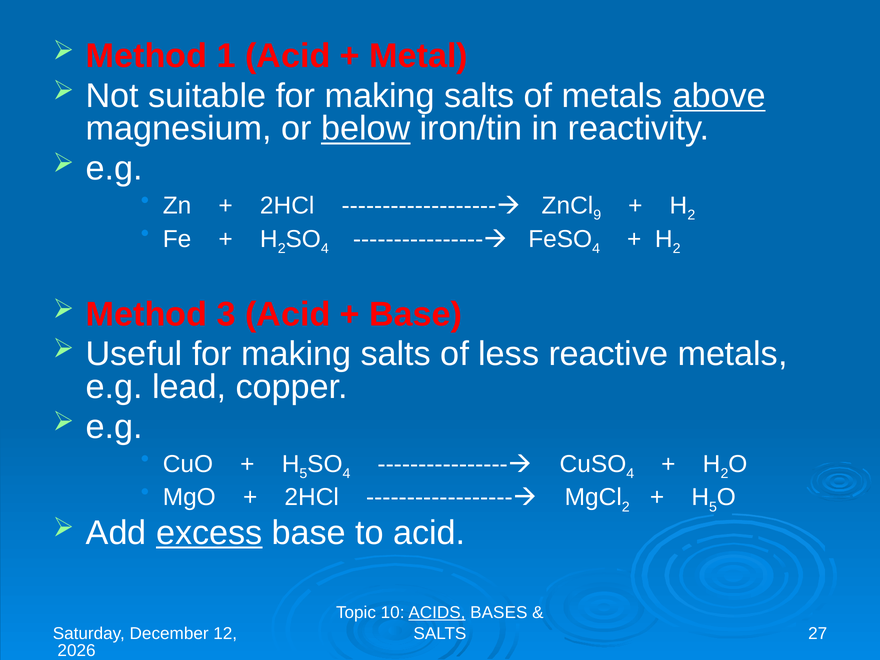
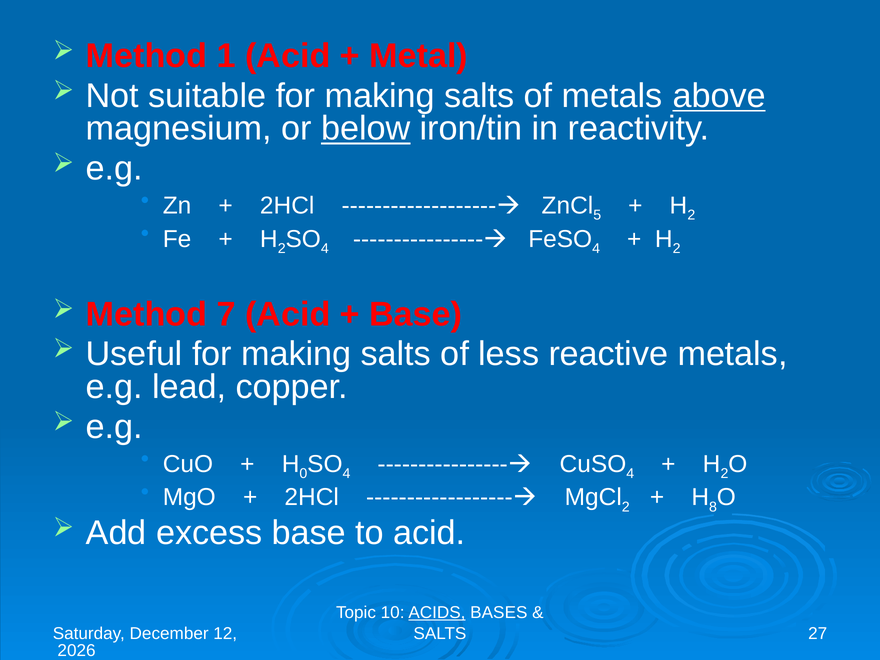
9: 9 -> 5
3: 3 -> 7
5 at (303, 474): 5 -> 0
5 at (713, 507): 5 -> 8
excess underline: present -> none
